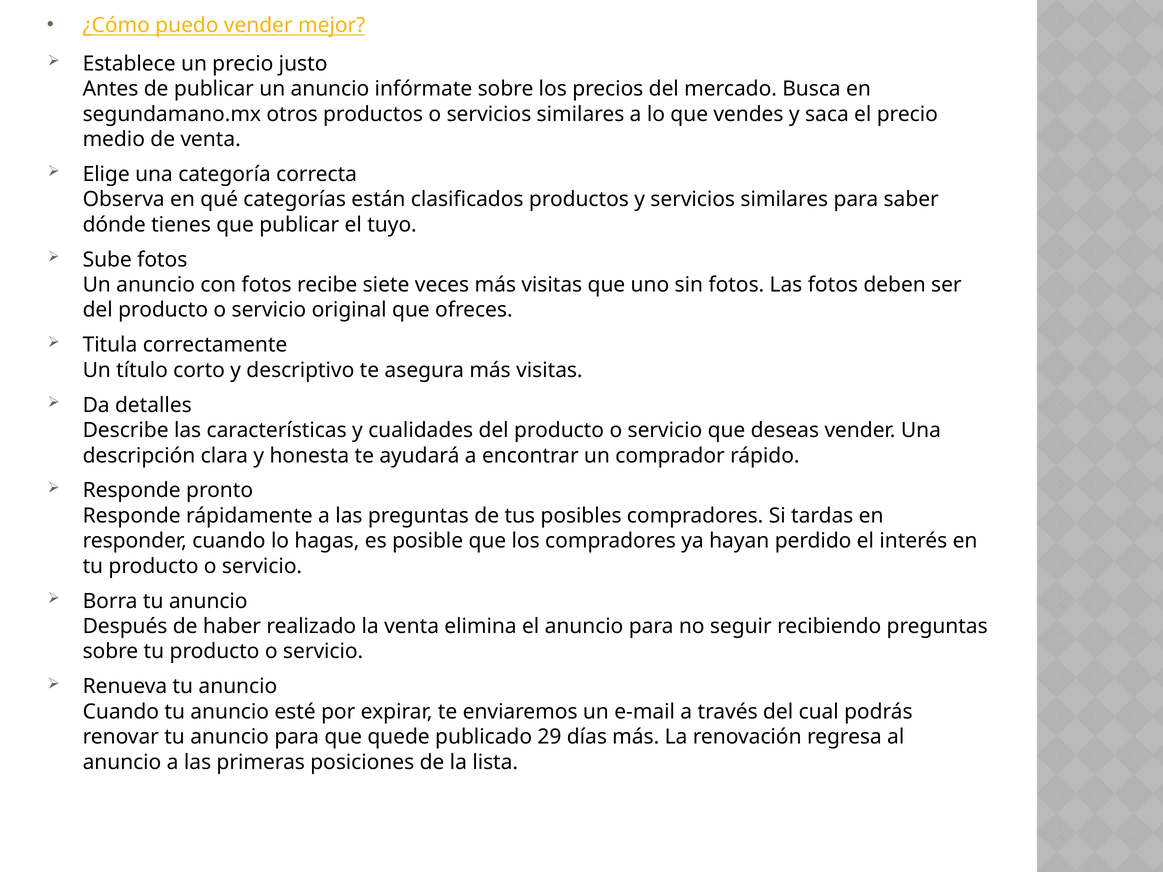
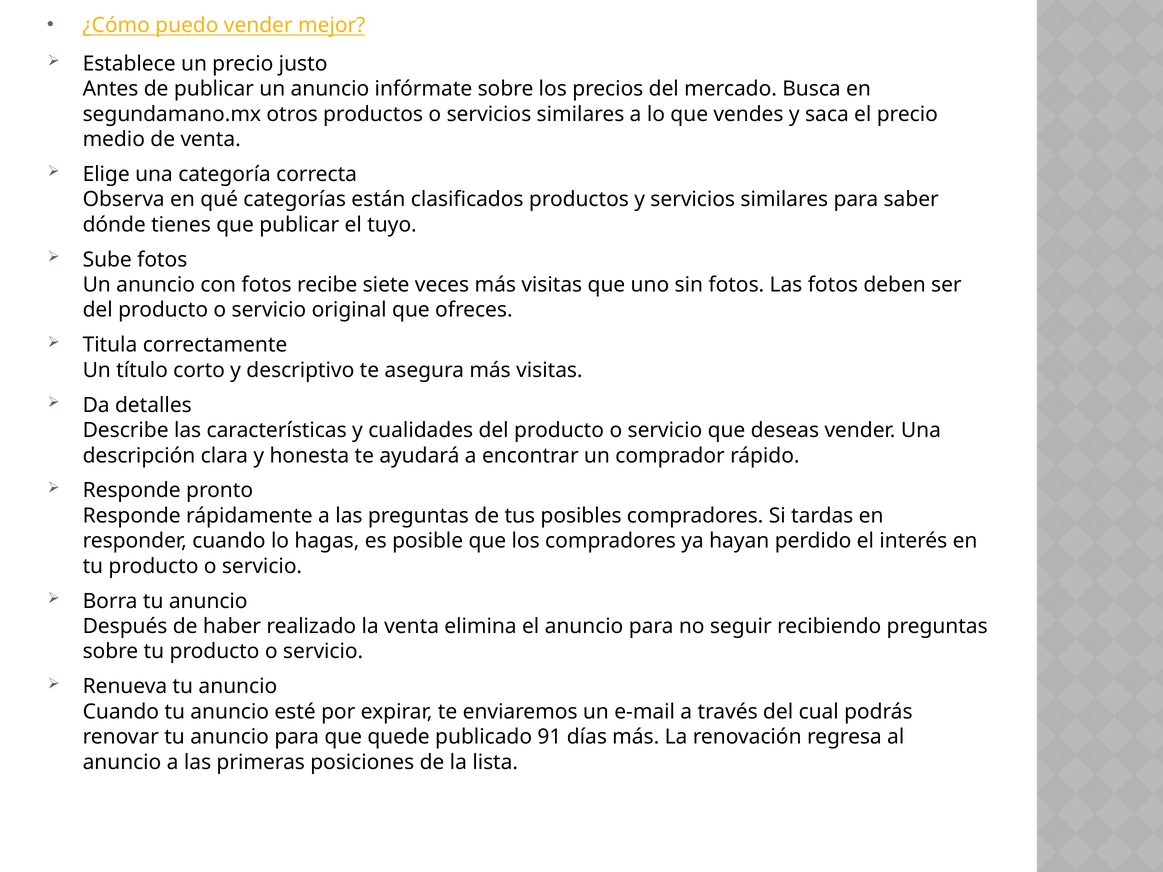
29: 29 -> 91
